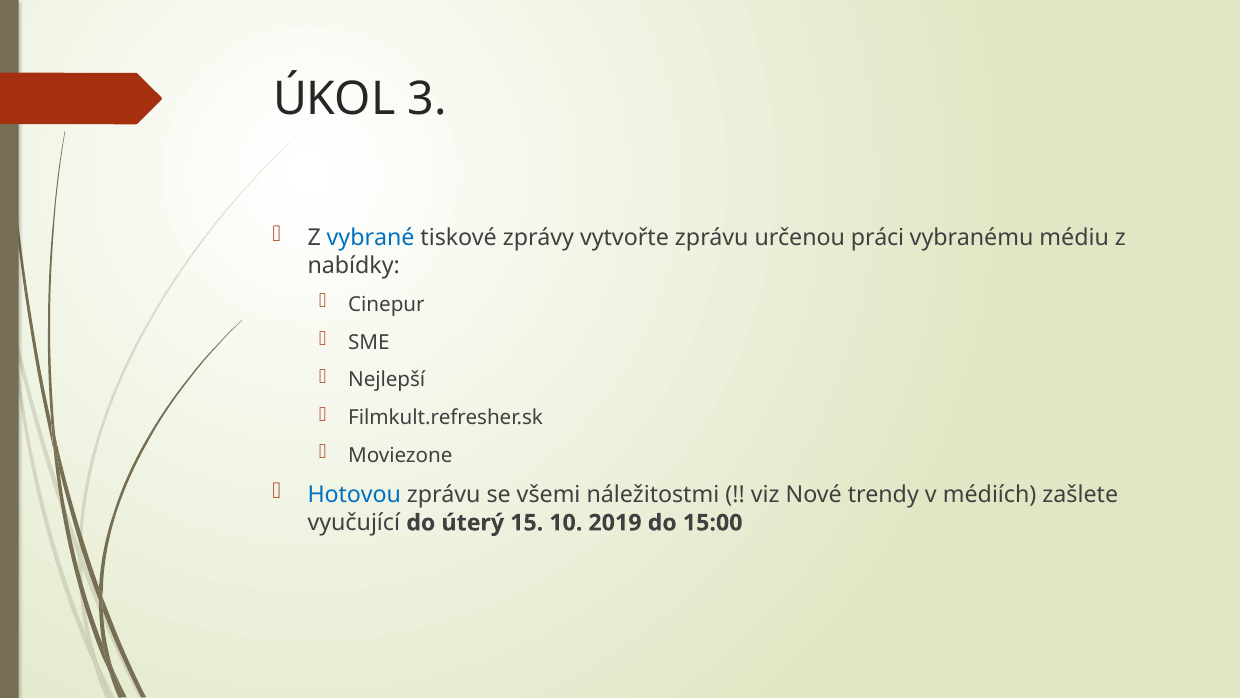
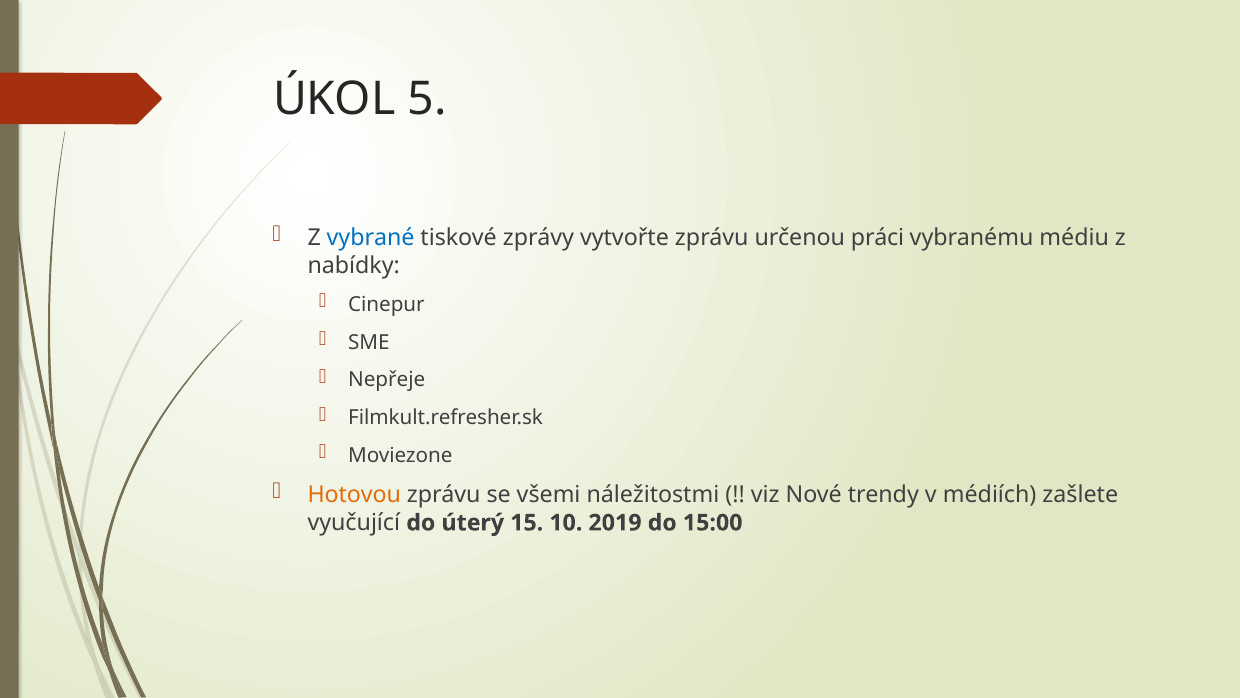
3: 3 -> 5
Nejlepší: Nejlepší -> Nepřeje
Hotovou colour: blue -> orange
